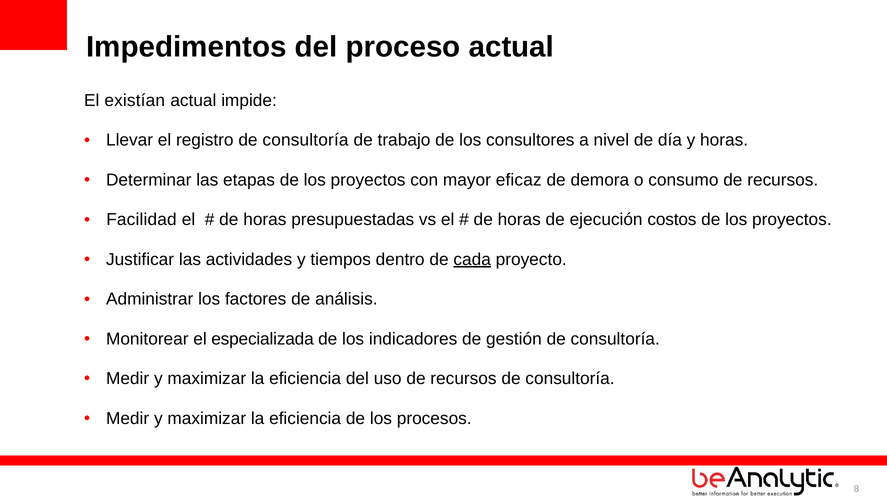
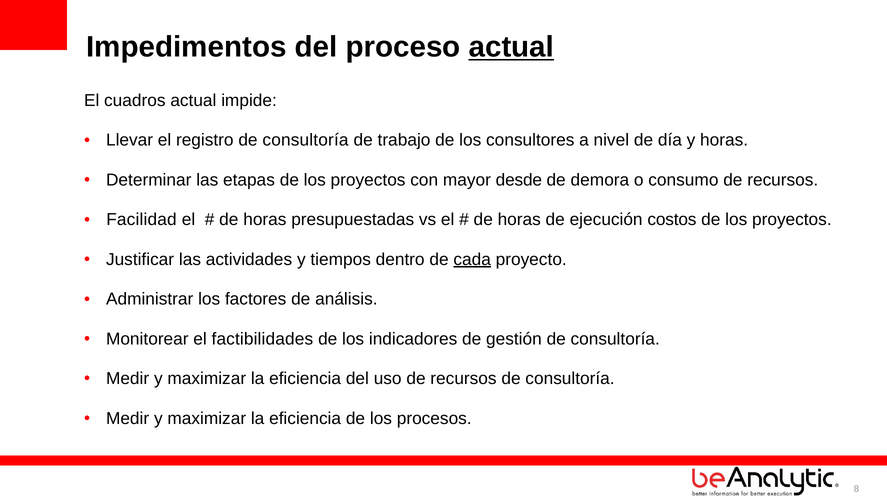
actual at (511, 47) underline: none -> present
existían: existían -> cuadros
eficaz: eficaz -> desde
especializada: especializada -> factibilidades
